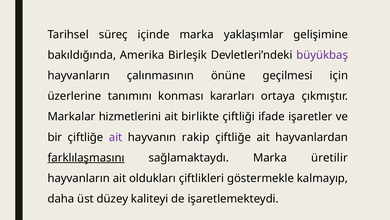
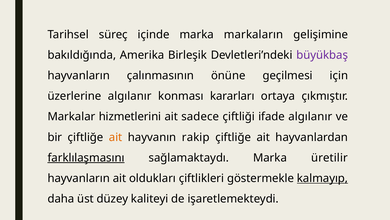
yaklaşımlar: yaklaşımlar -> markaların
üzerlerine tanımını: tanımını -> algılanır
birlikte: birlikte -> sadece
ifade işaretler: işaretler -> algılanır
ait at (116, 137) colour: purple -> orange
kalmayıp underline: none -> present
